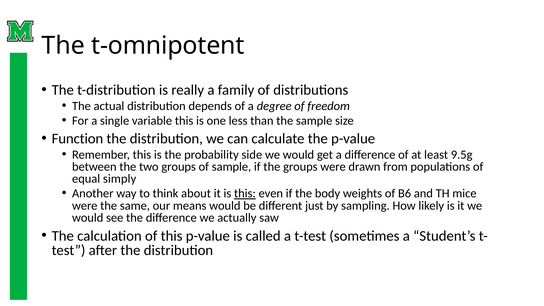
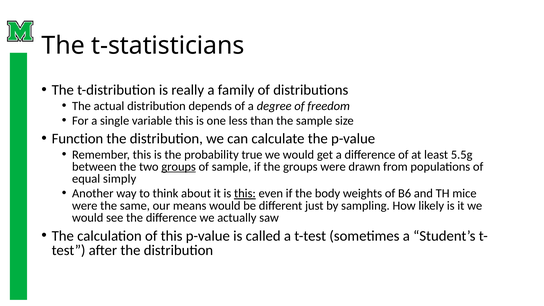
t-omnipotent: t-omnipotent -> t-statisticians
side: side -> true
9.5g: 9.5g -> 5.5g
groups at (179, 167) underline: none -> present
